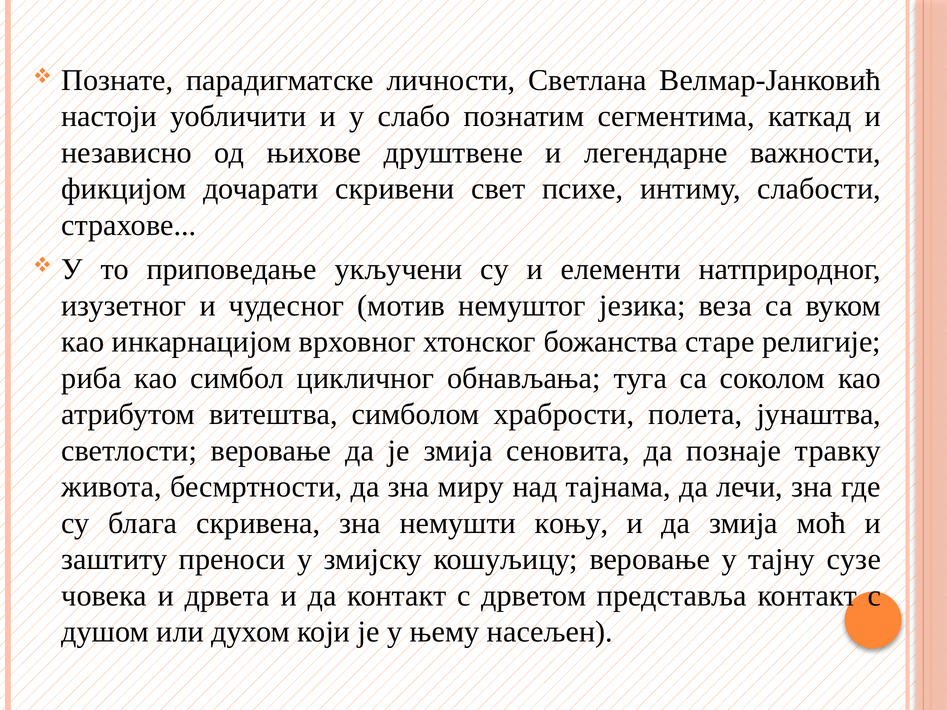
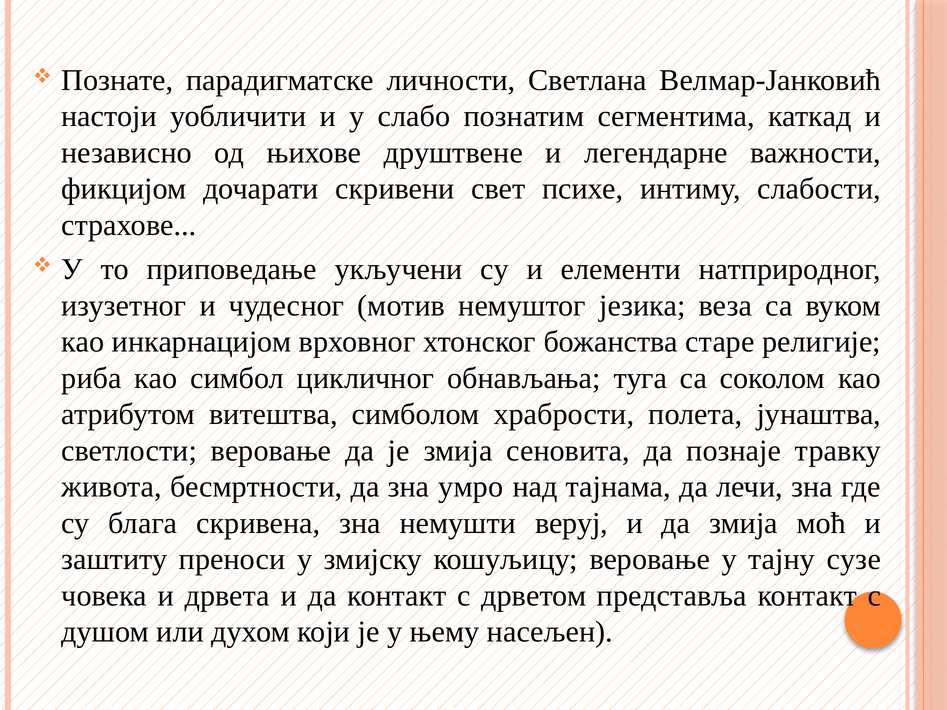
миру: миру -> умро
коњу: коњу -> веруј
